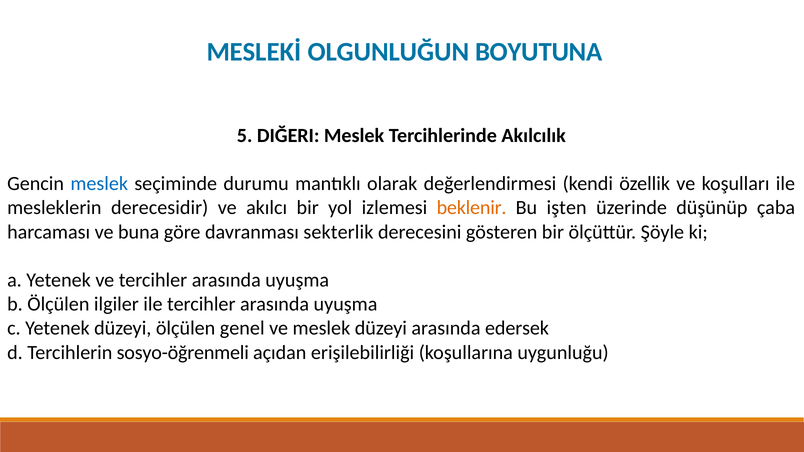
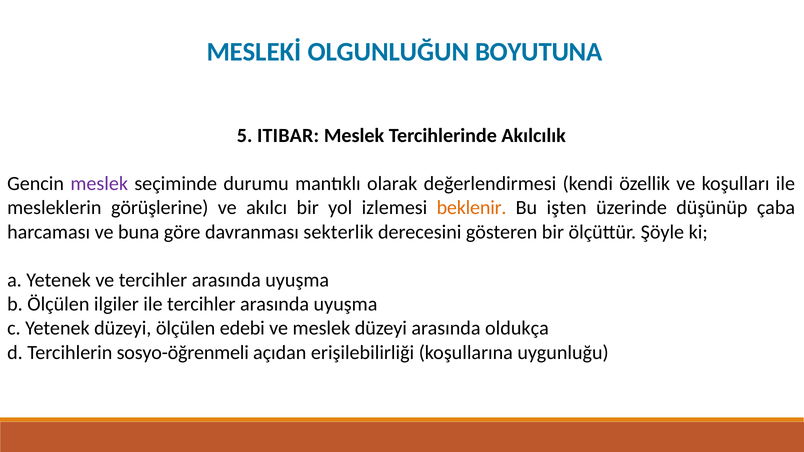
DIĞERI: DIĞERI -> ITIBAR
meslek at (99, 184) colour: blue -> purple
derecesidir: derecesidir -> görüşlerine
genel: genel -> edebi
edersek: edersek -> oldukça
